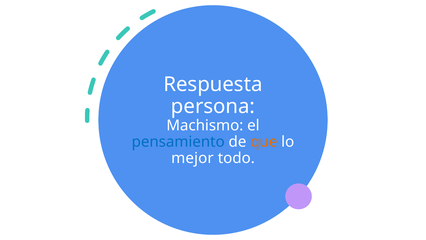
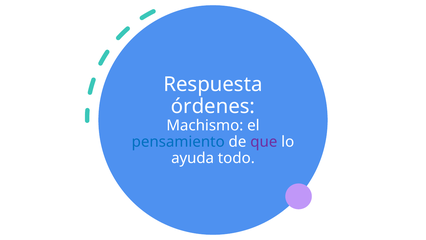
persona: persona -> órdenes
que colour: orange -> purple
mejor: mejor -> ayuda
